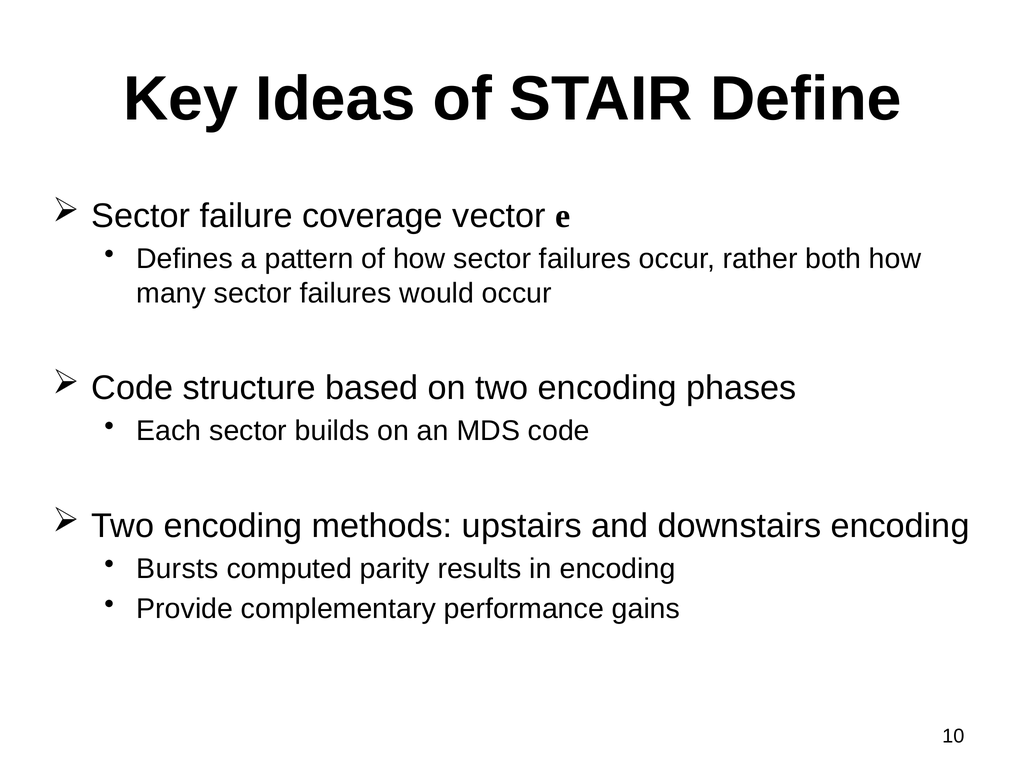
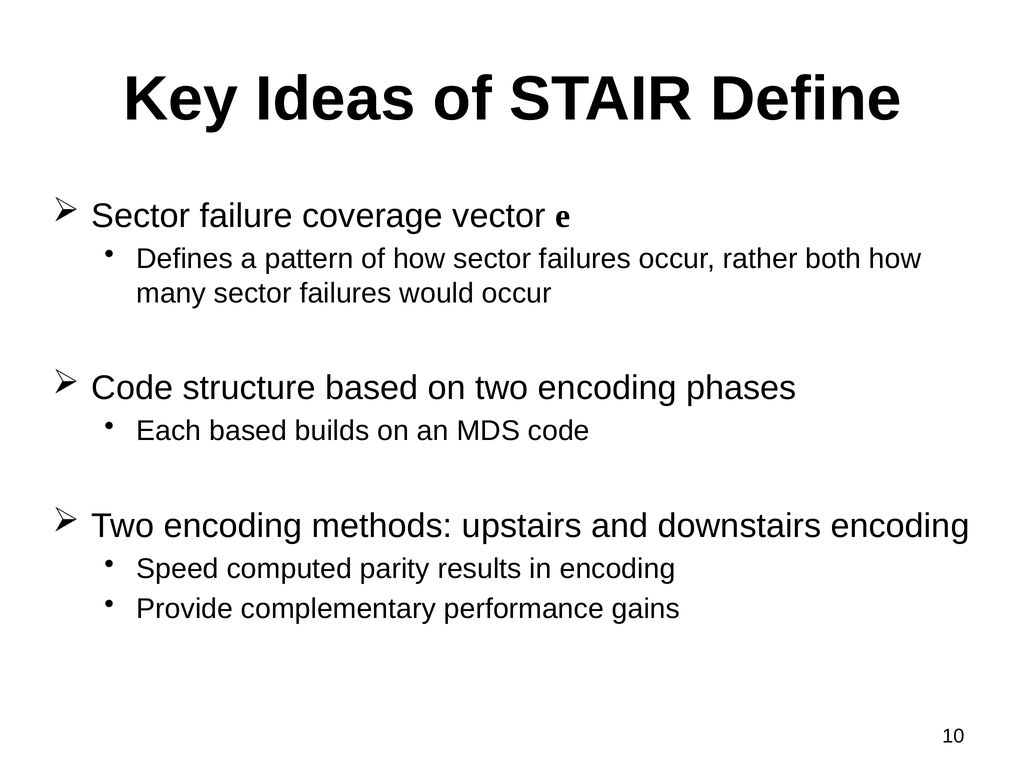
Each sector: sector -> based
Bursts: Bursts -> Speed
